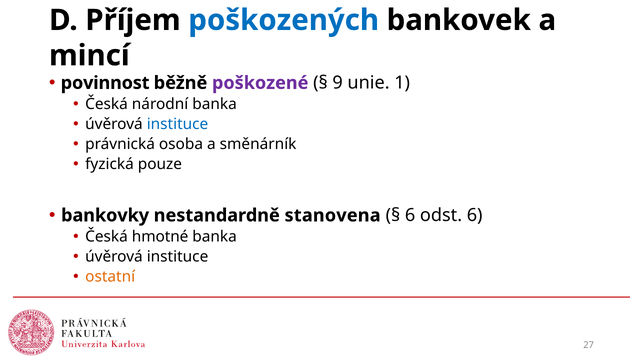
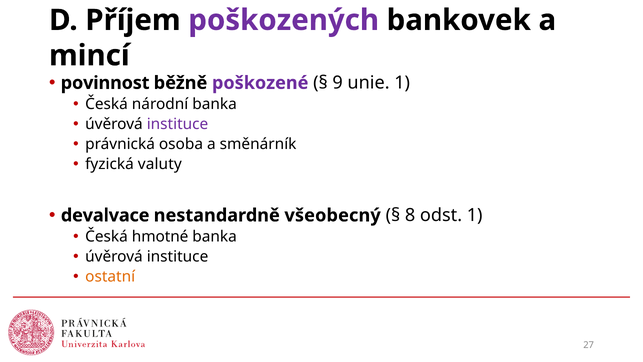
poškozených colour: blue -> purple
instituce at (178, 124) colour: blue -> purple
pouze: pouze -> valuty
bankovky: bankovky -> devalvace
stanovena: stanovena -> všeobecný
6 at (410, 215): 6 -> 8
odst 6: 6 -> 1
